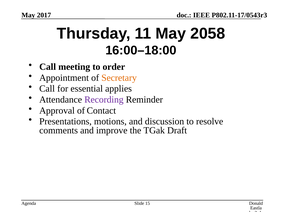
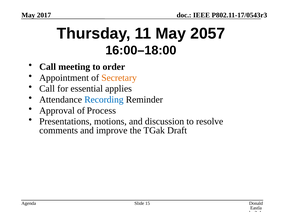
2058: 2058 -> 2057
Recording colour: purple -> blue
Contact: Contact -> Process
